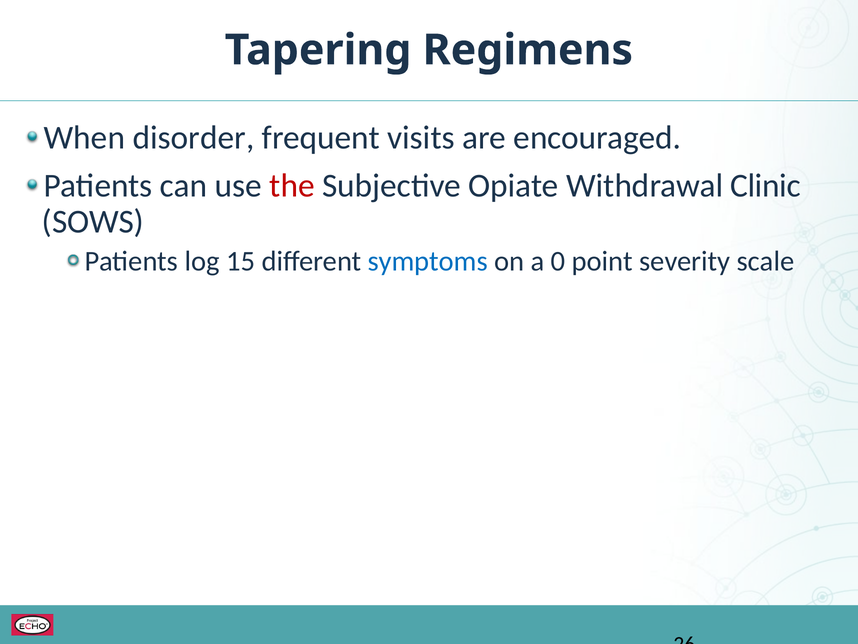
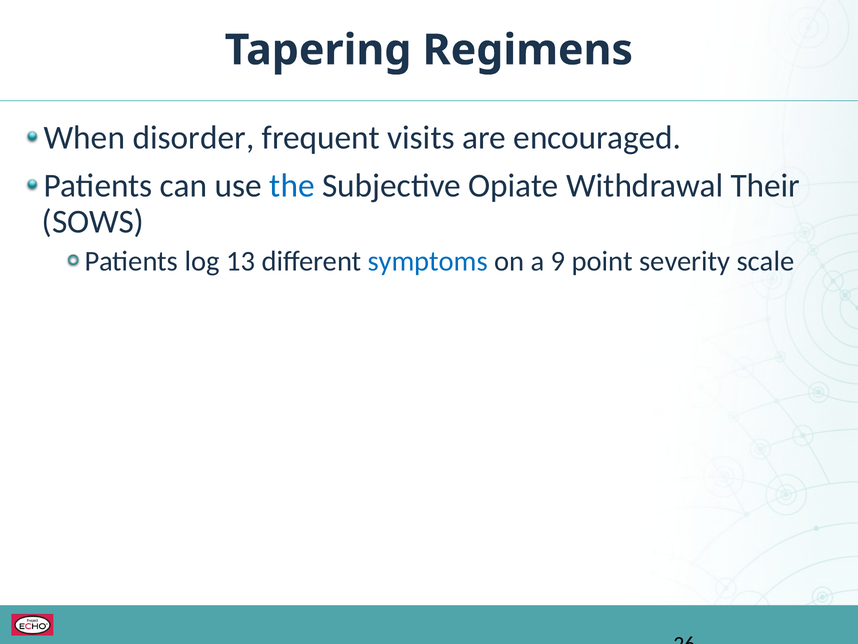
the colour: red -> blue
Clinic: Clinic -> Their
15: 15 -> 13
0: 0 -> 9
